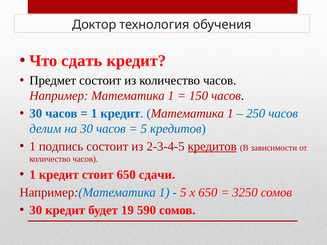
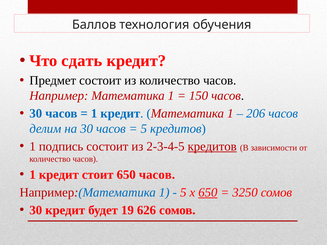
Доктор: Доктор -> Баллов
250: 250 -> 206
650 сдачи: сдачи -> часов
650 at (208, 193) underline: none -> present
590: 590 -> 626
